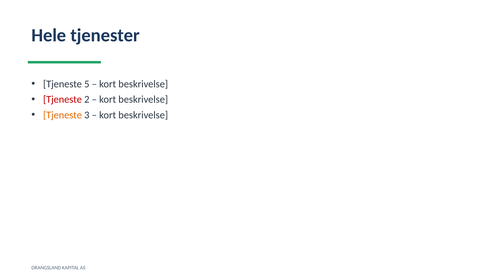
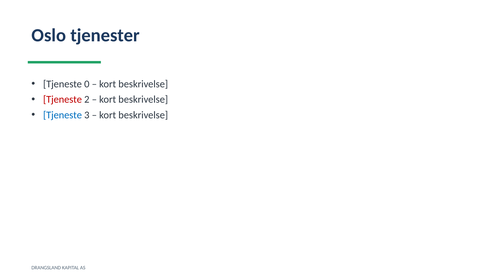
Hele: Hele -> Oslo
5: 5 -> 0
Tjeneste at (62, 115) colour: orange -> blue
